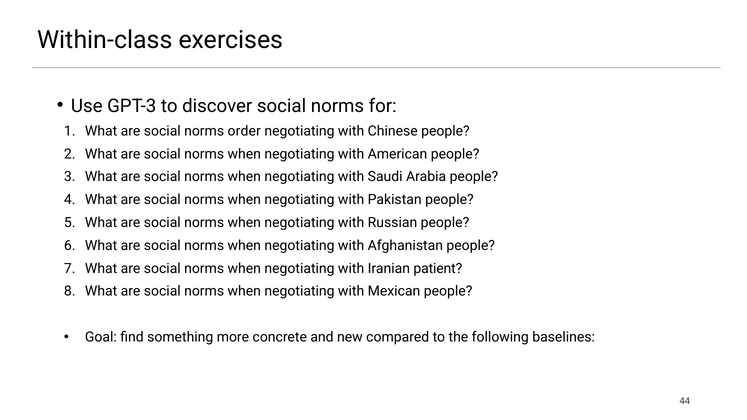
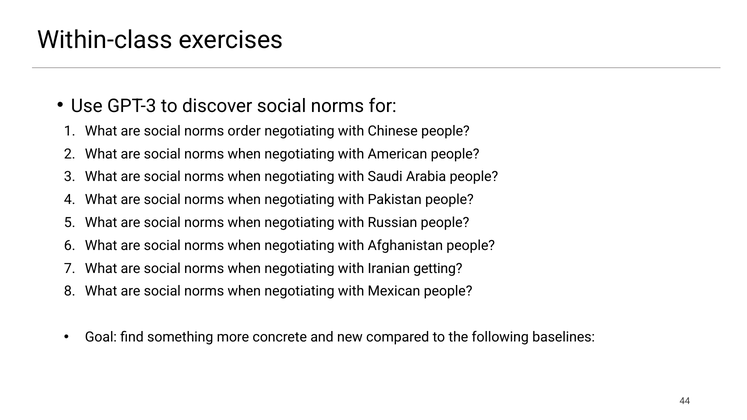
patient: patient -> getting
